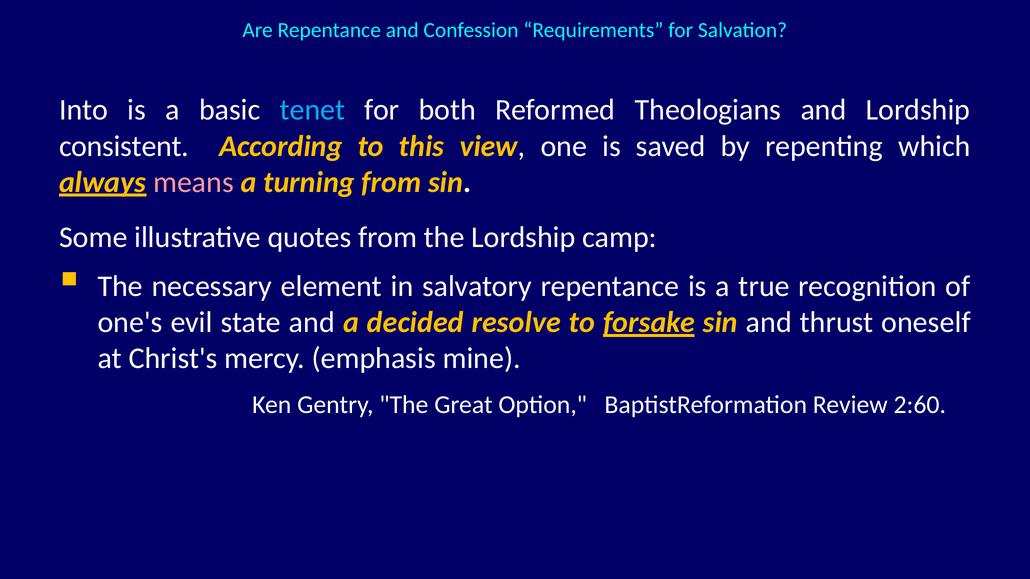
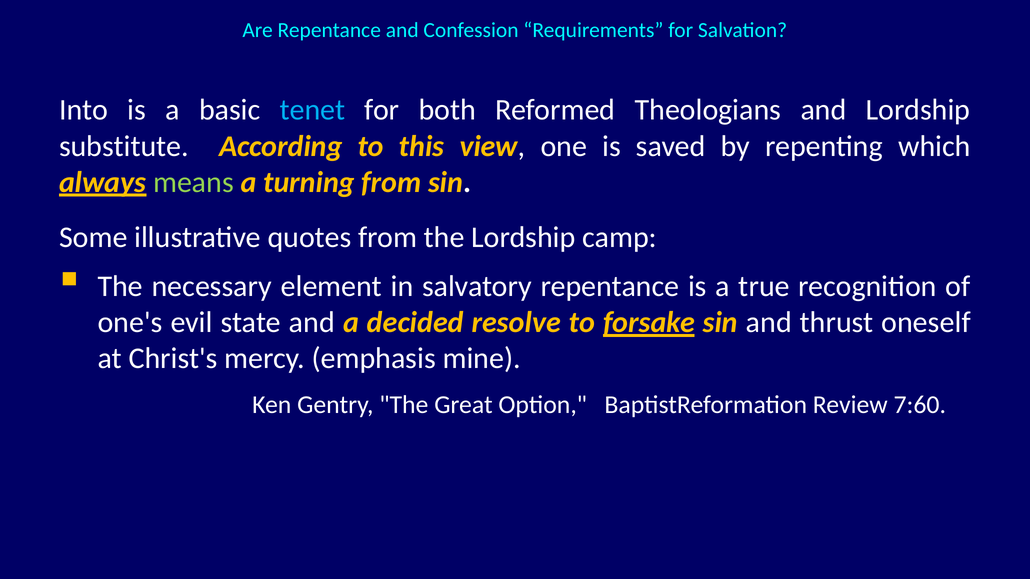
consistent: consistent -> substitute
means colour: pink -> light green
2:60: 2:60 -> 7:60
